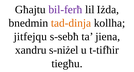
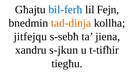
bil-ferħ colour: purple -> blue
Iżda: Iżda -> Fejn
s-niżel: s-niżel -> s-jkun
